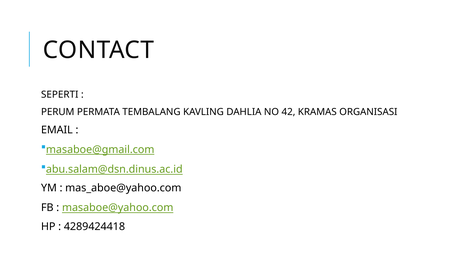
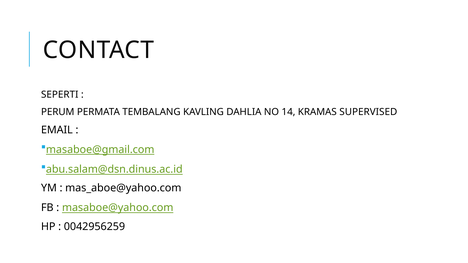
42: 42 -> 14
ORGANISASI: ORGANISASI -> SUPERVISED
4289424418: 4289424418 -> 0042956259
